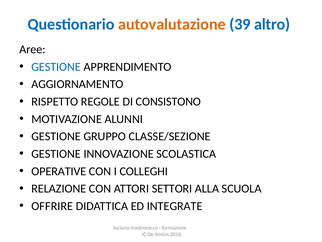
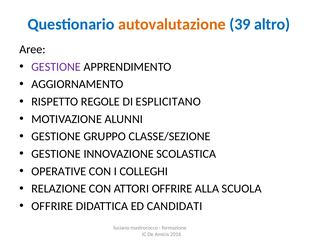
GESTIONE at (56, 67) colour: blue -> purple
CONSISTONO: CONSISTONO -> ESPLICITANO
ATTORI SETTORI: SETTORI -> OFFRIRE
INTEGRATE: INTEGRATE -> CANDIDATI
